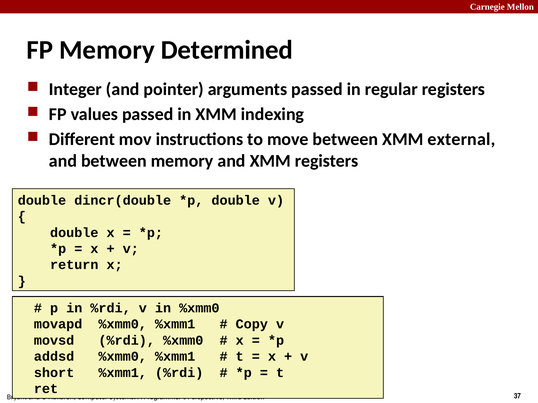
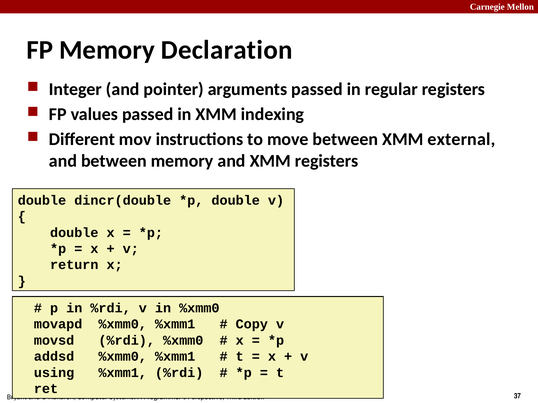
Determined: Determined -> Declaration
short: short -> using
